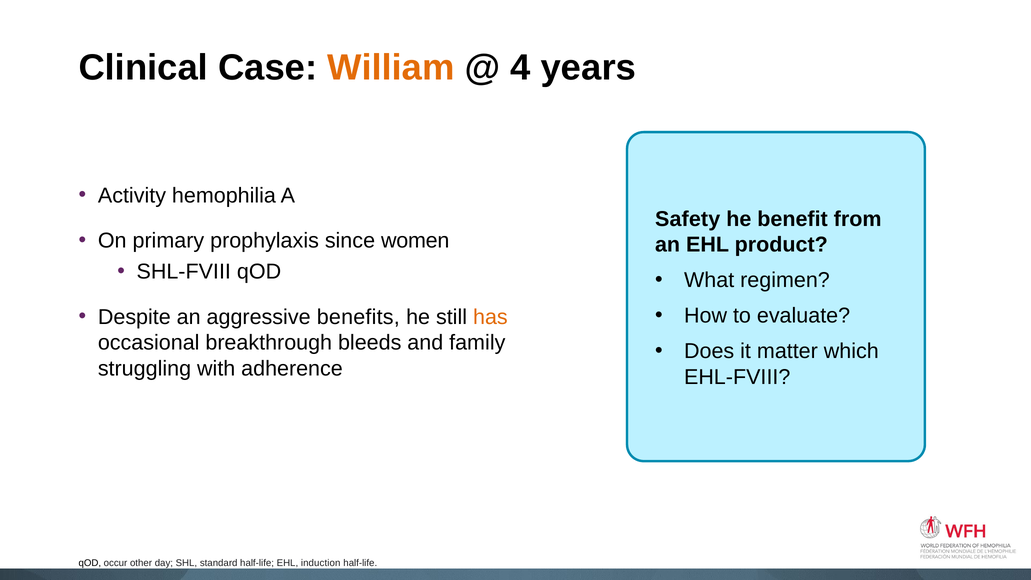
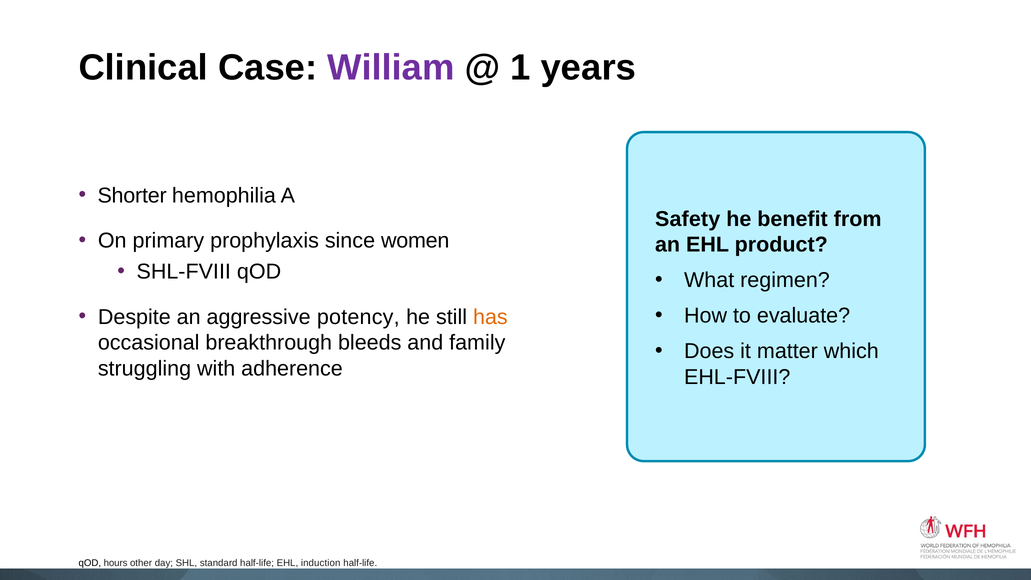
William colour: orange -> purple
4: 4 -> 1
Activity: Activity -> Shorter
benefits: benefits -> potency
occur: occur -> hours
